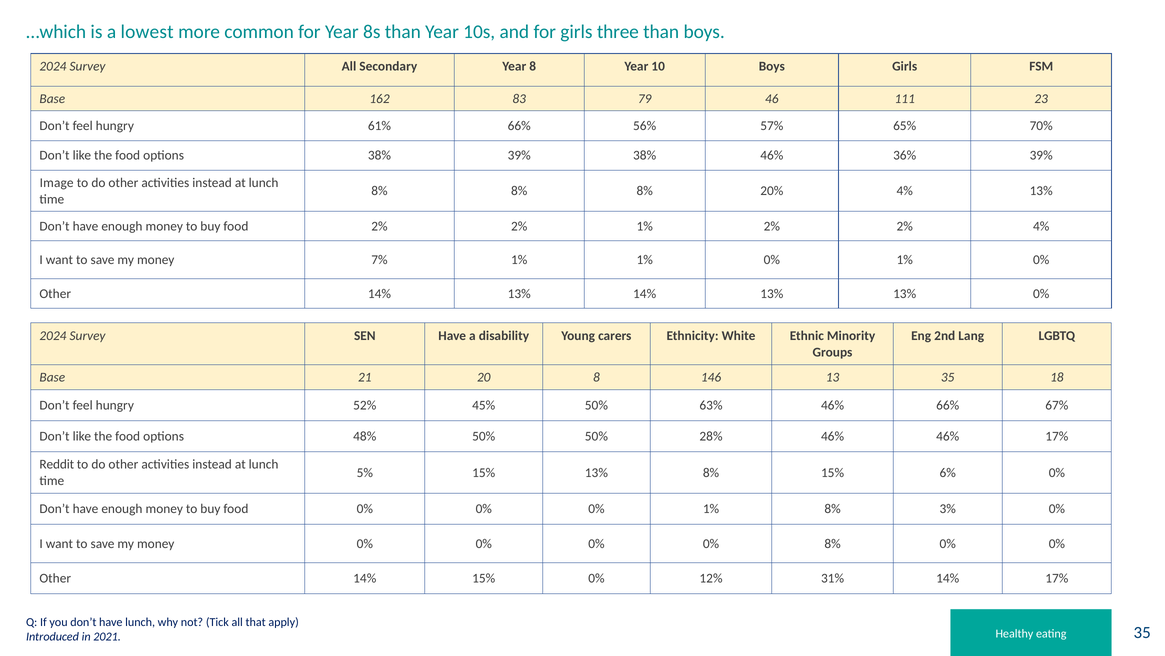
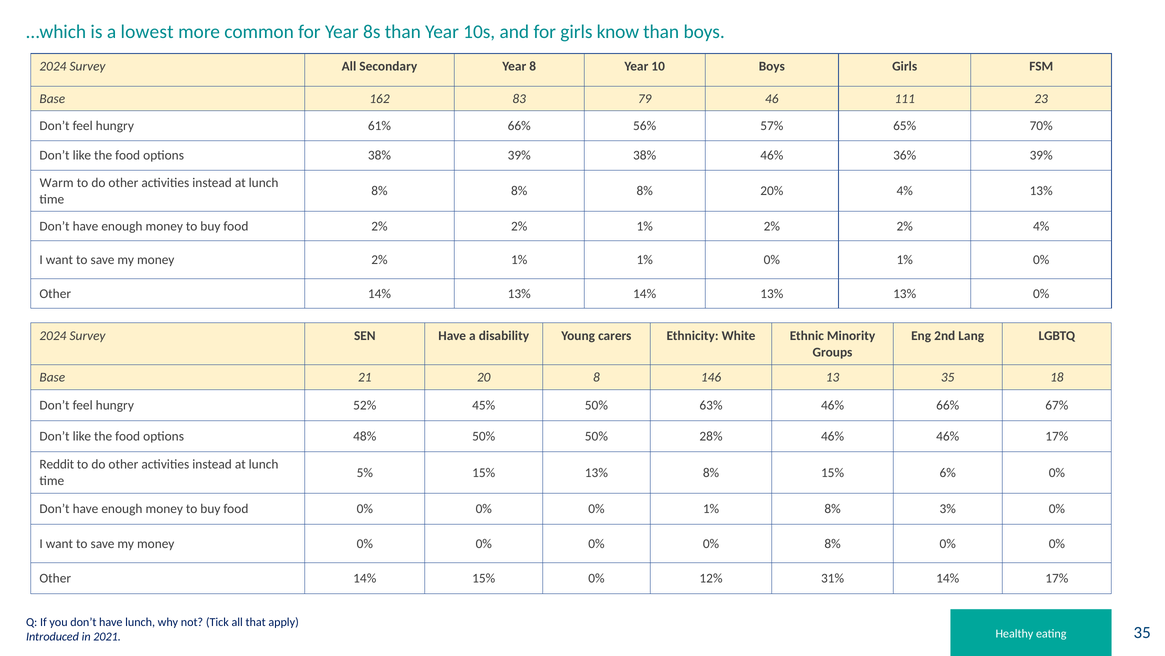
three: three -> know
Image: Image -> Warm
money 7%: 7% -> 2%
